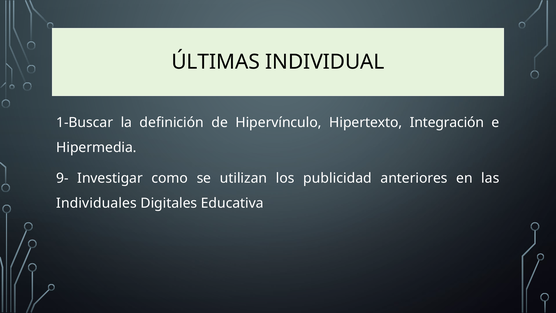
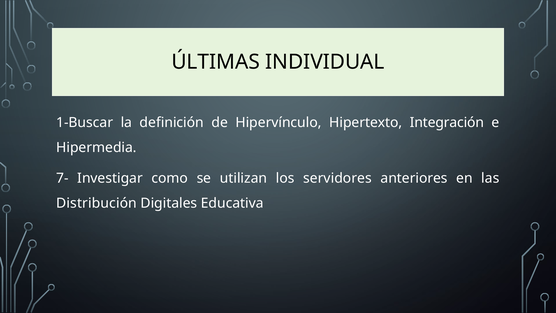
9-: 9- -> 7-
publicidad: publicidad -> servidores
Individuales: Individuales -> Distribución
